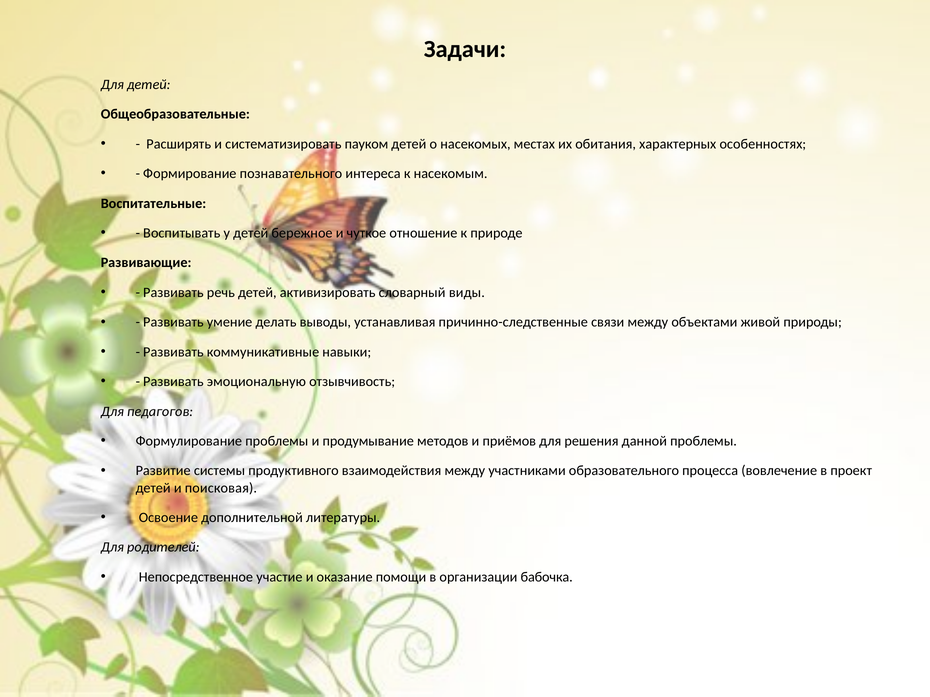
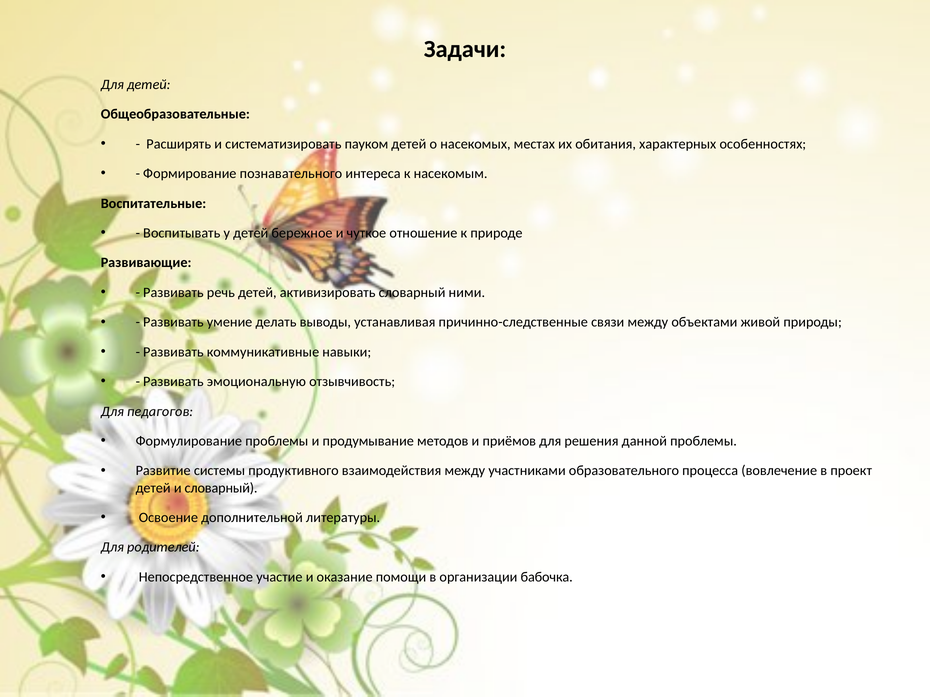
виды: виды -> ними
и поисковая: поисковая -> словарный
